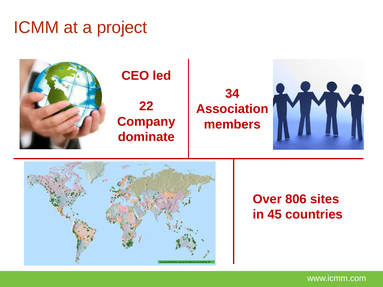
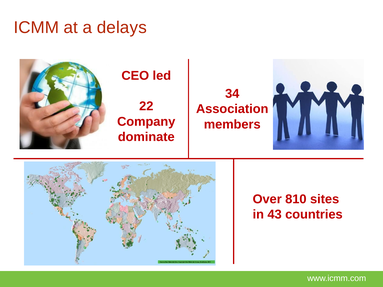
project: project -> delays
806: 806 -> 810
45: 45 -> 43
